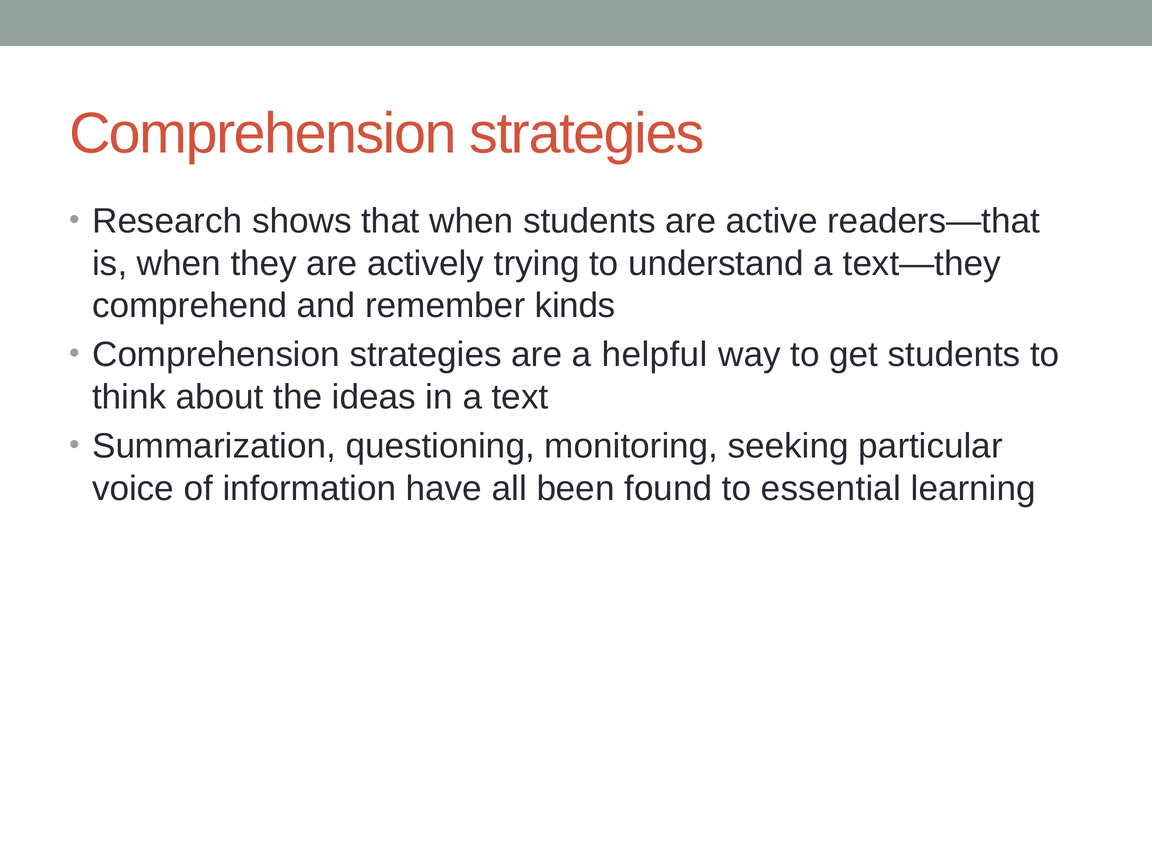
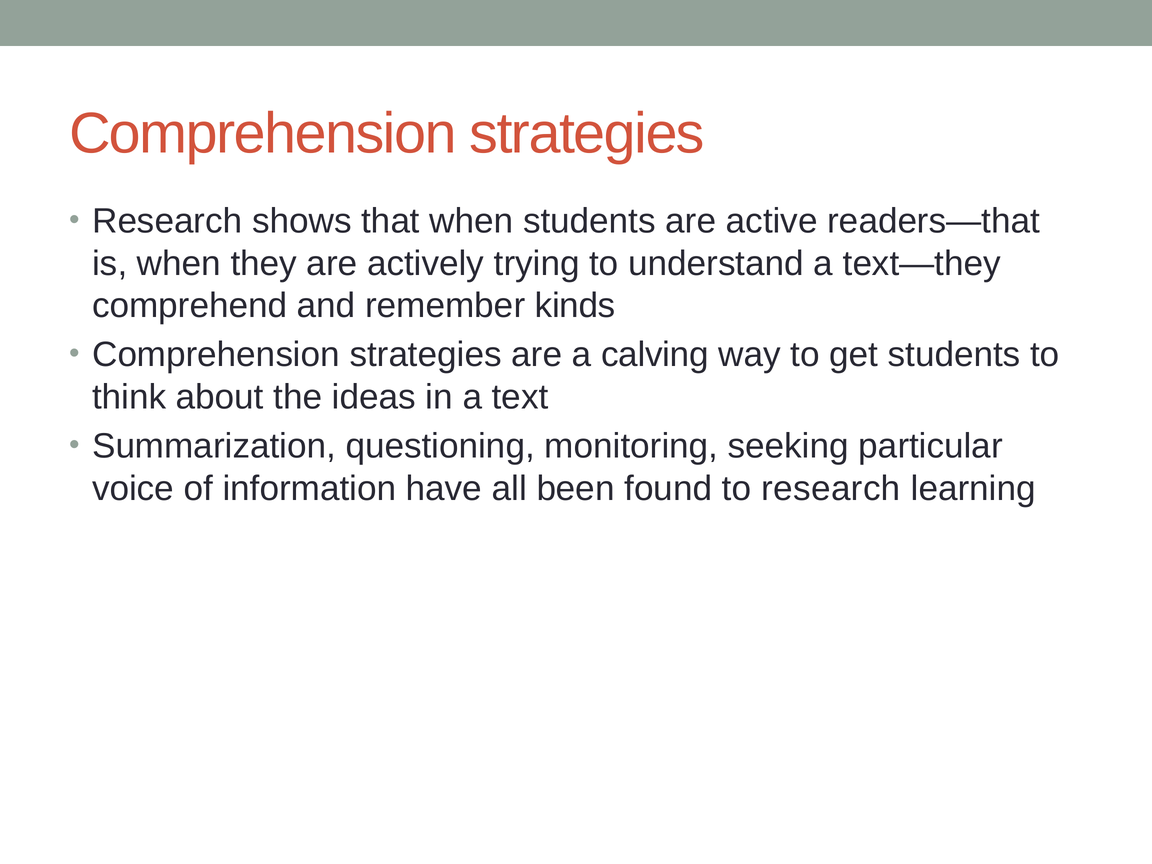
helpful: helpful -> calving
to essential: essential -> research
